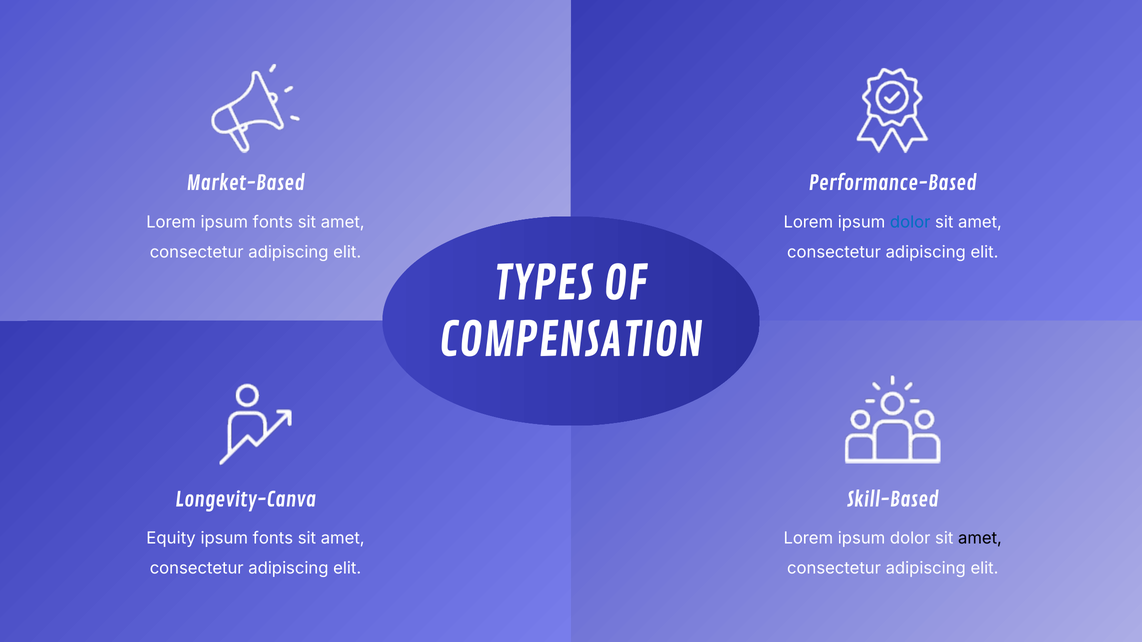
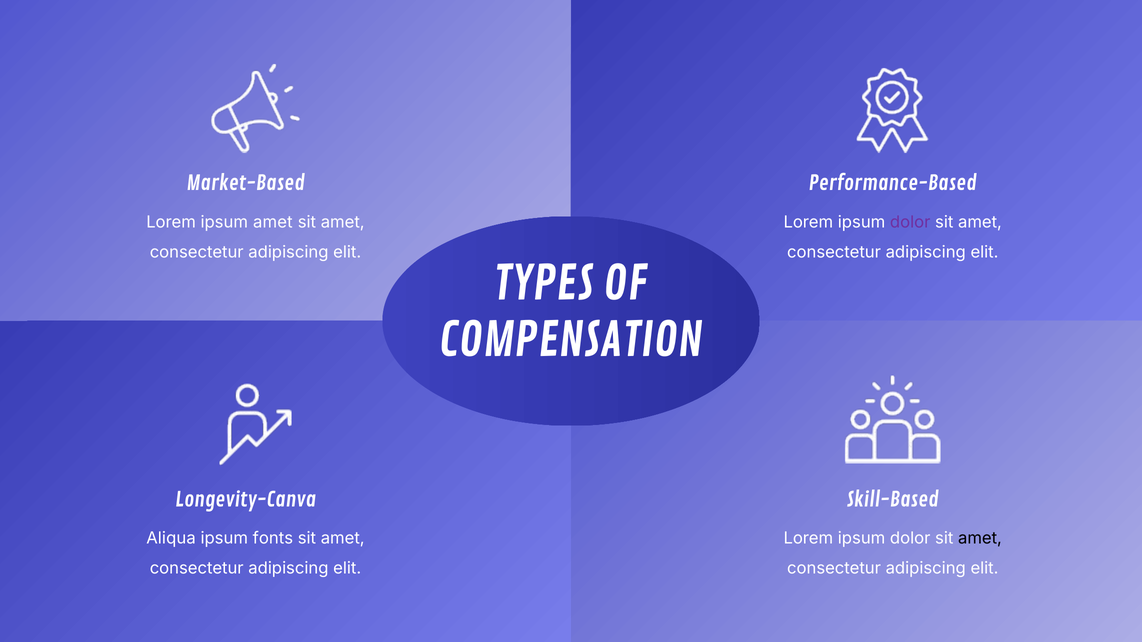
Lorem ipsum fonts: fonts -> amet
dolor at (910, 222) colour: blue -> purple
Equity: Equity -> Aliqua
